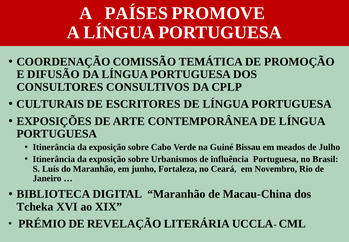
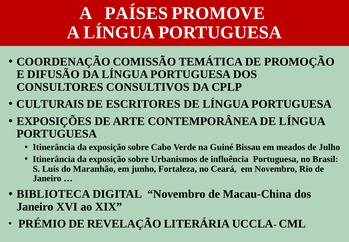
DIGITAL Maranhão: Maranhão -> Novembro
Tcheka at (35, 206): Tcheka -> Janeiro
